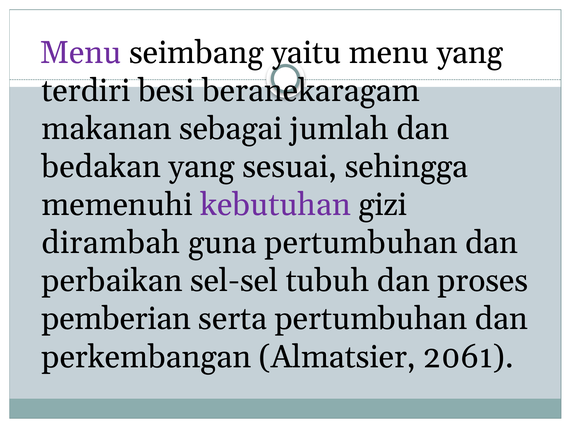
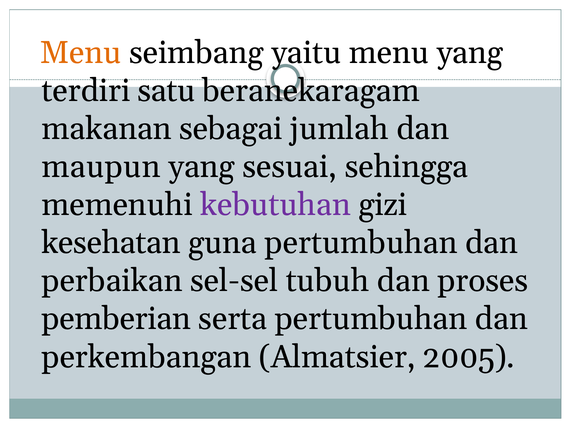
Menu at (81, 53) colour: purple -> orange
besi: besi -> satu
bedakan: bedakan -> maupun
dirambah: dirambah -> kesehatan
2061: 2061 -> 2005
